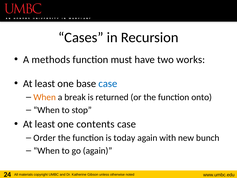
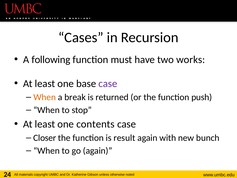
methods: methods -> following
case at (108, 83) colour: blue -> purple
onto: onto -> push
Order: Order -> Closer
today: today -> result
